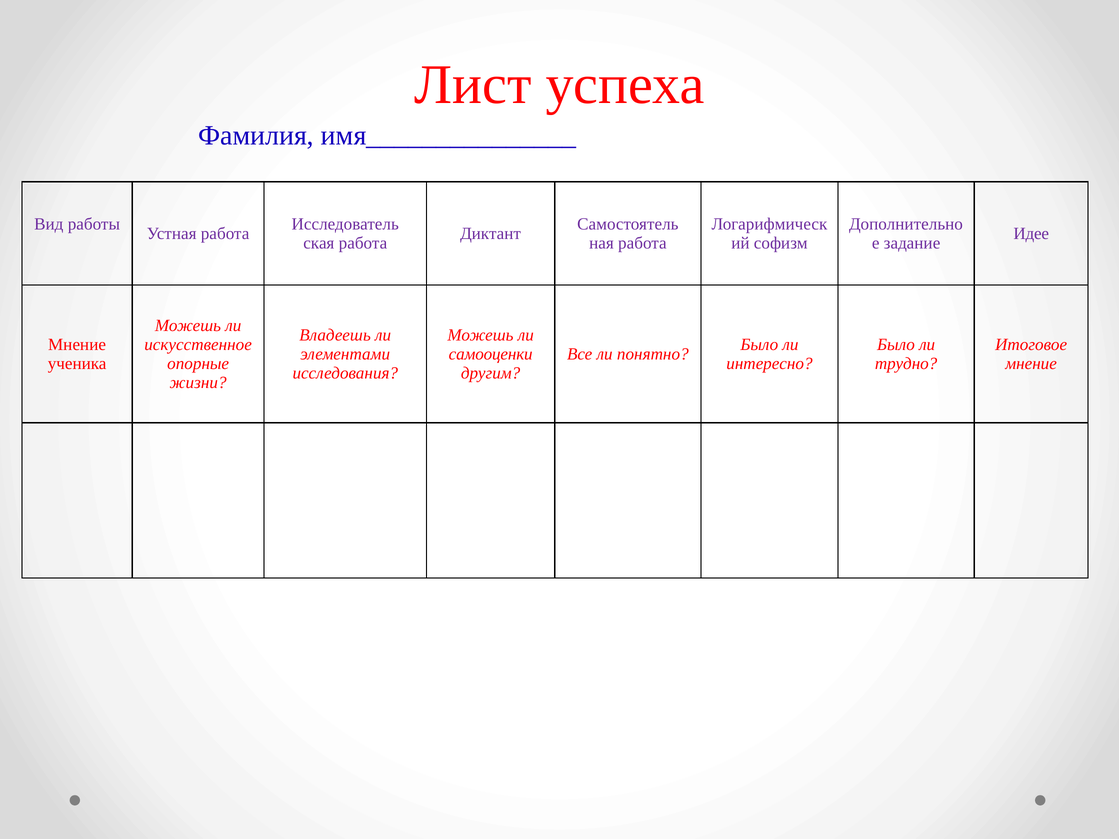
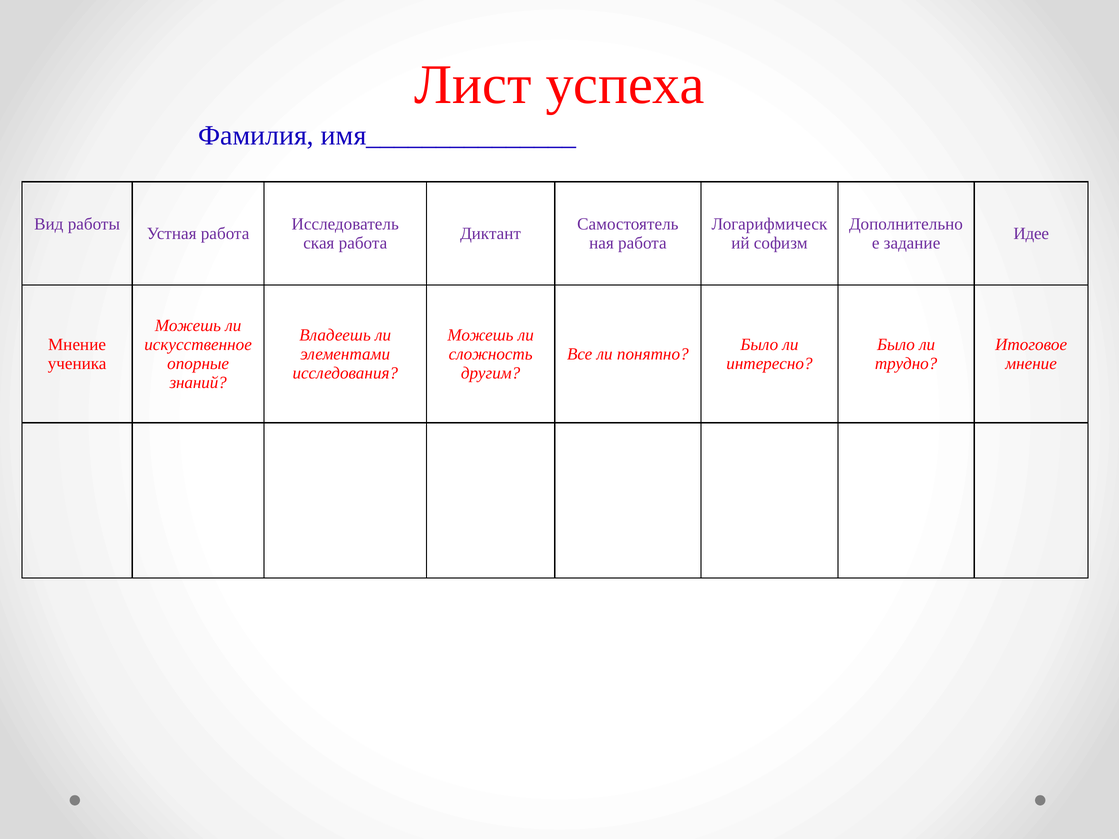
самооценки: самооценки -> сложность
жизни: жизни -> знаний
